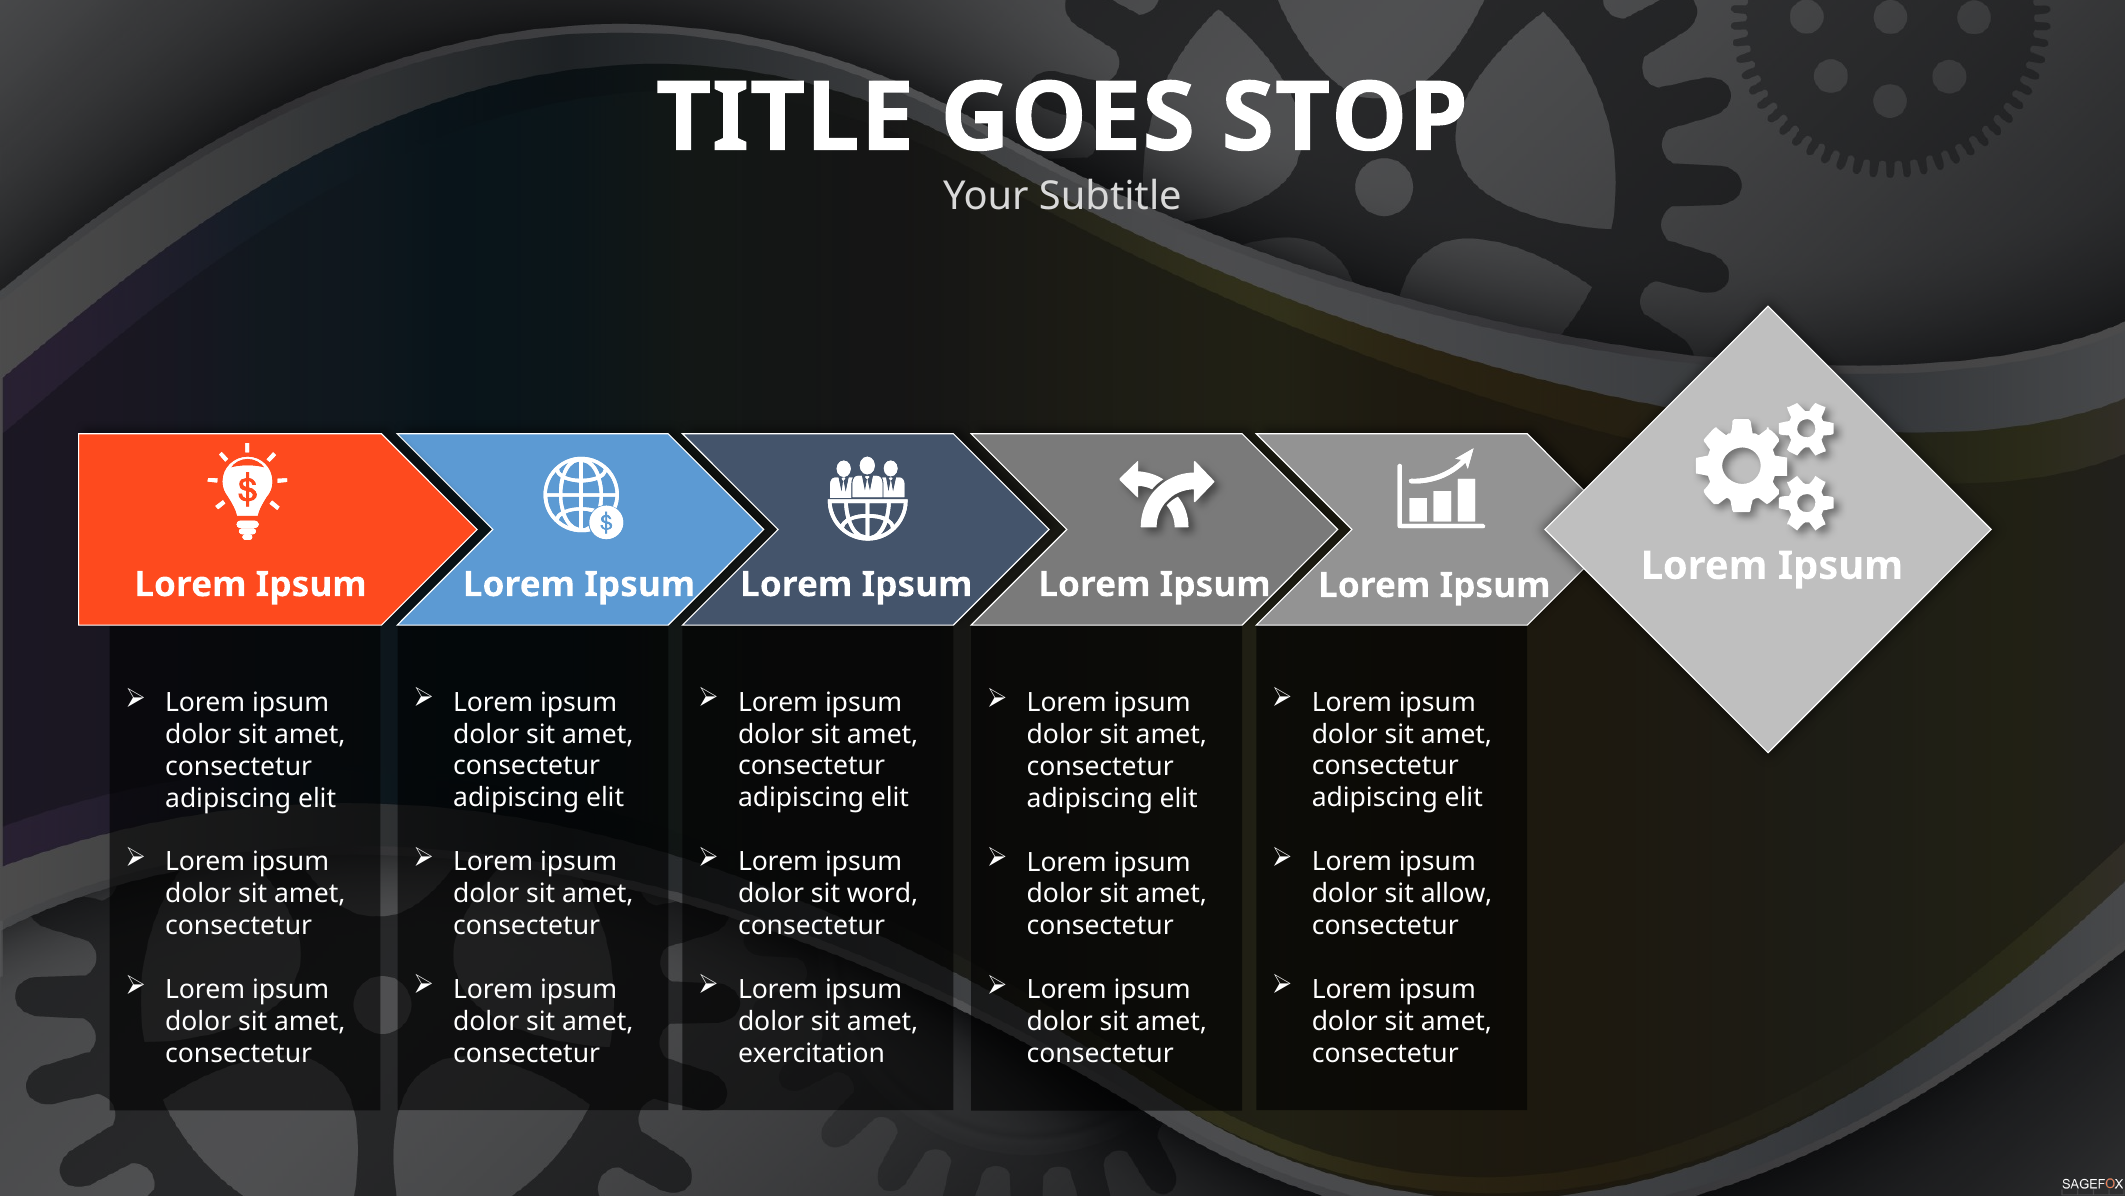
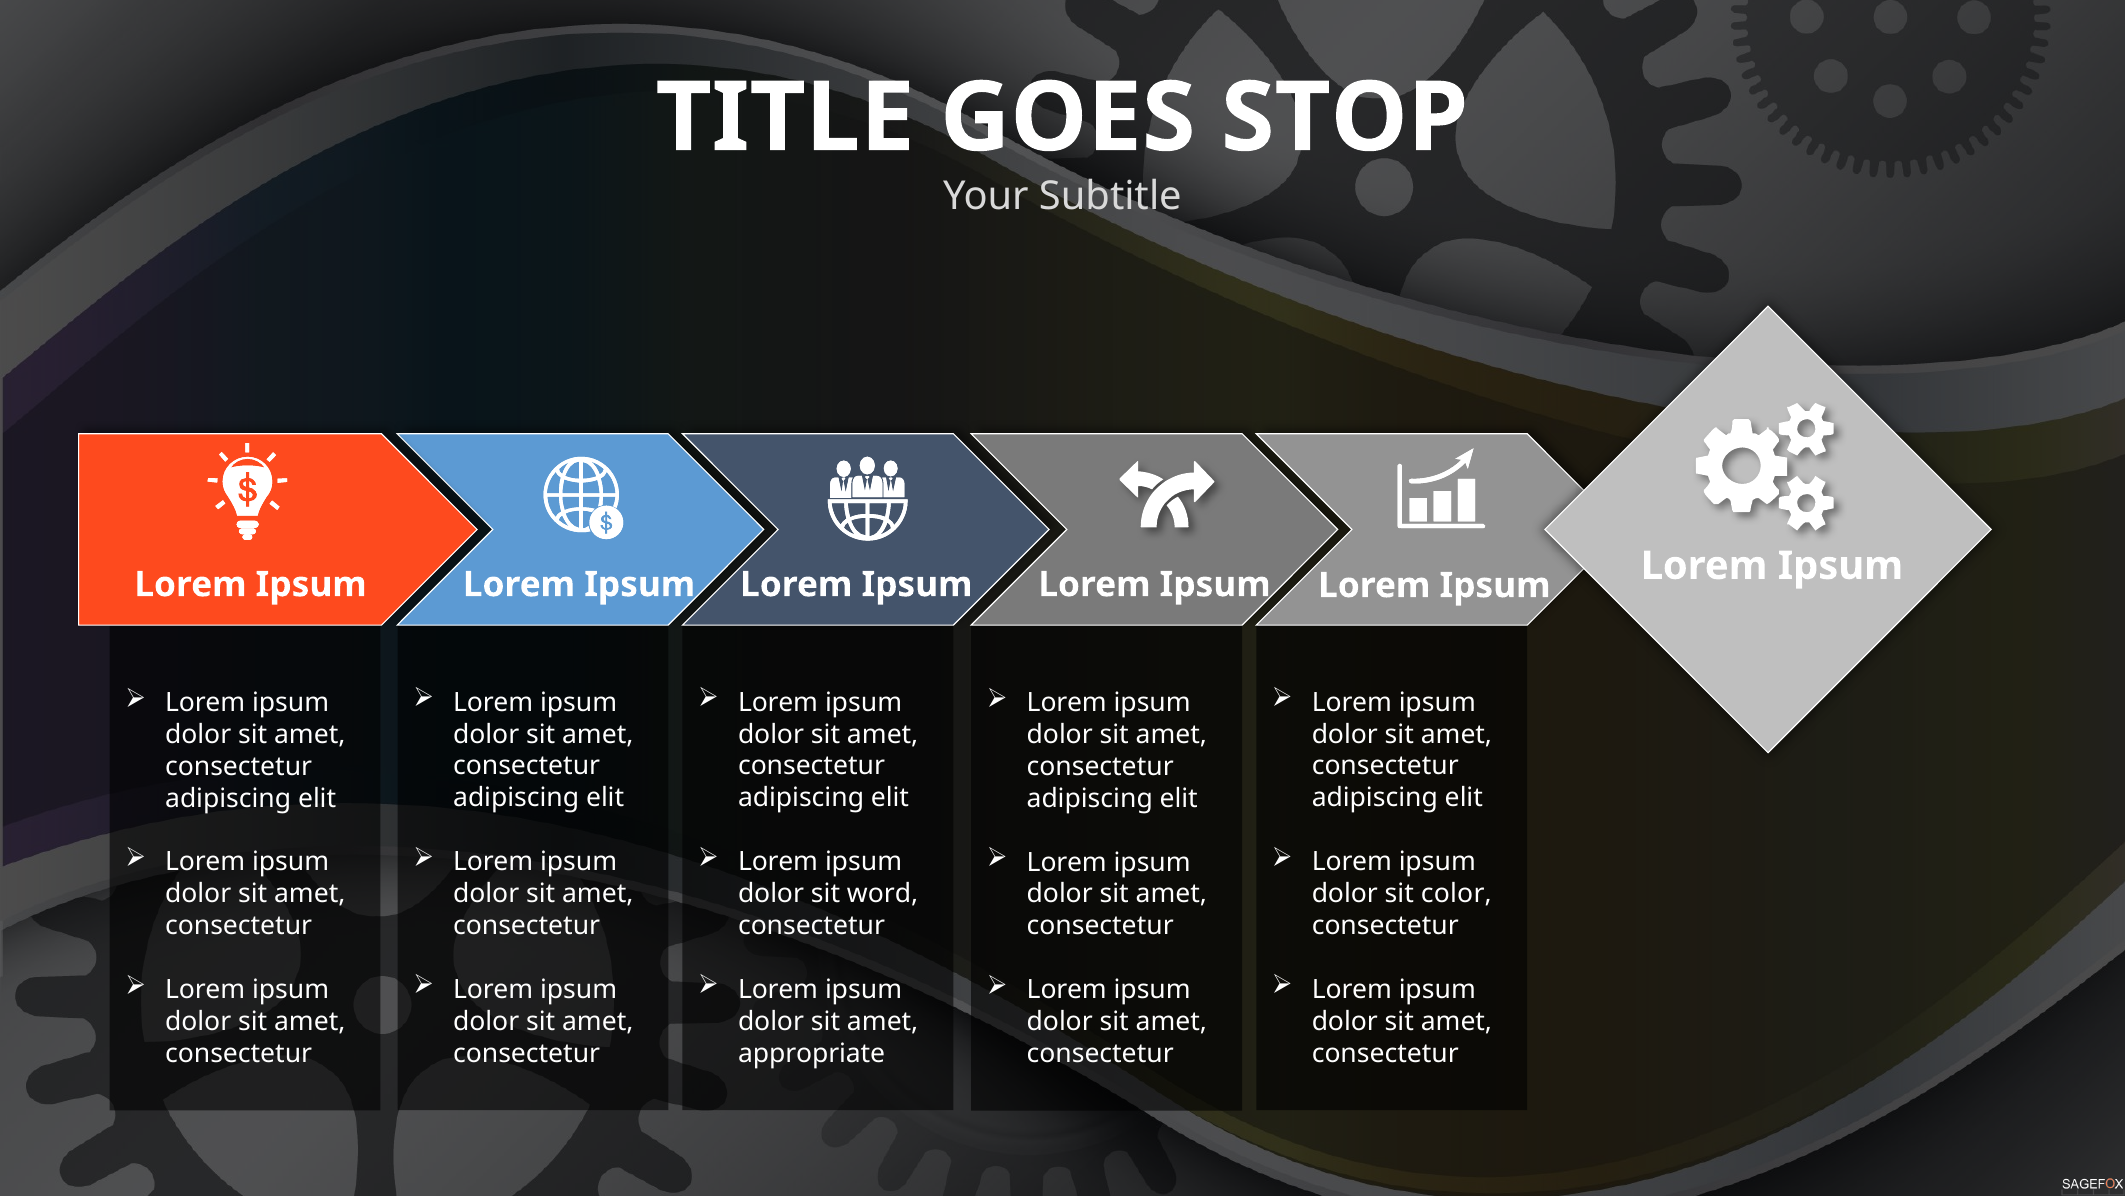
allow: allow -> color
exercitation: exercitation -> appropriate
